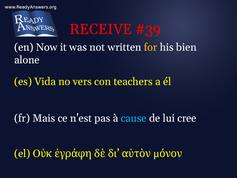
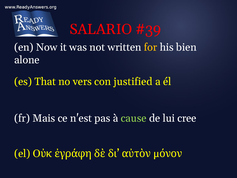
RECEIVE: RECEIVE -> SALARIO
Vida: Vida -> That
teachers: teachers -> justified
cause colour: light blue -> light green
